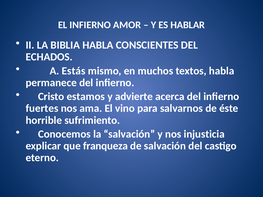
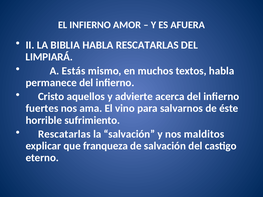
HABLAR: HABLAR -> AFUERA
HABLA CONSCIENTES: CONSCIENTES -> RESCATARLAS
ECHADOS: ECHADOS -> LIMPIARÁ
estamos: estamos -> aquellos
Conocemos at (64, 134): Conocemos -> Rescatarlas
injusticia: injusticia -> malditos
